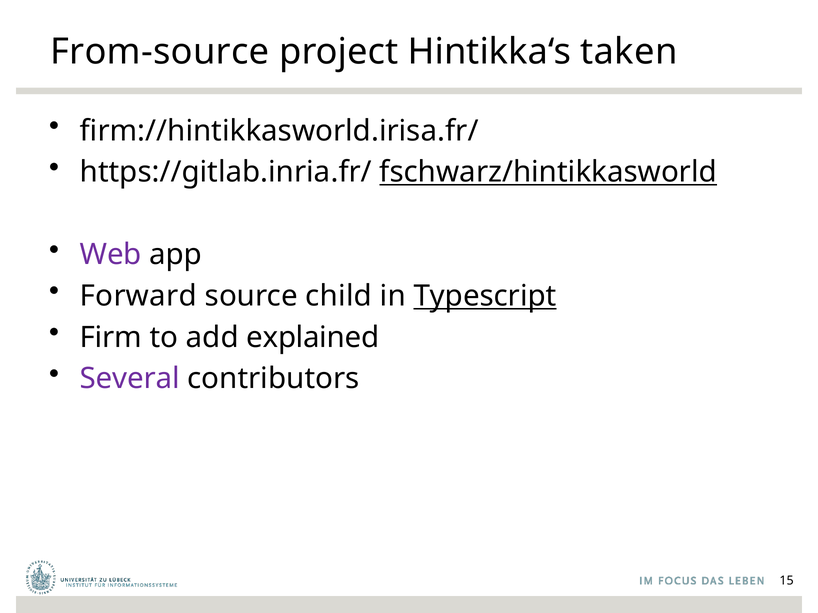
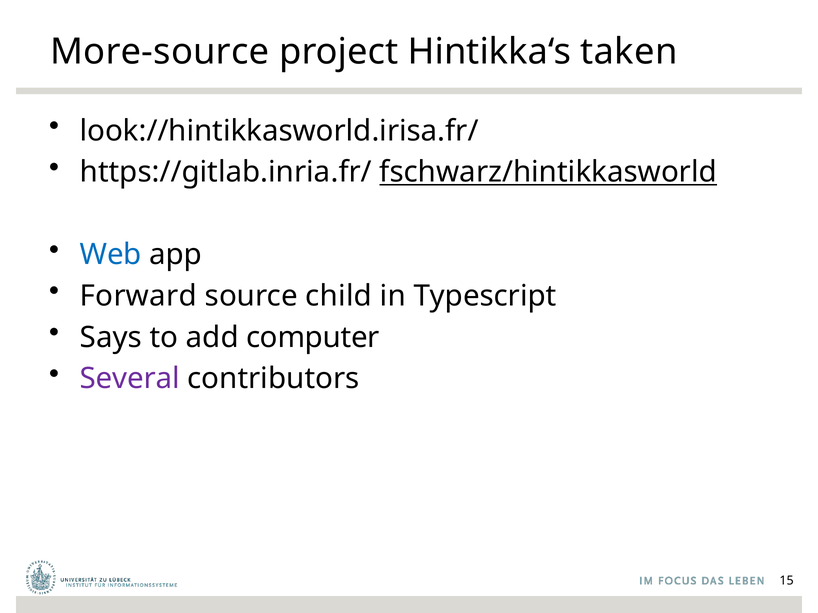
From-source: From-source -> More-source
firm://hintikkasworld.irisa.fr/: firm://hintikkasworld.irisa.fr/ -> look://hintikkasworld.irisa.fr/
Web colour: purple -> blue
Typescript underline: present -> none
Firm: Firm -> Says
explained: explained -> computer
